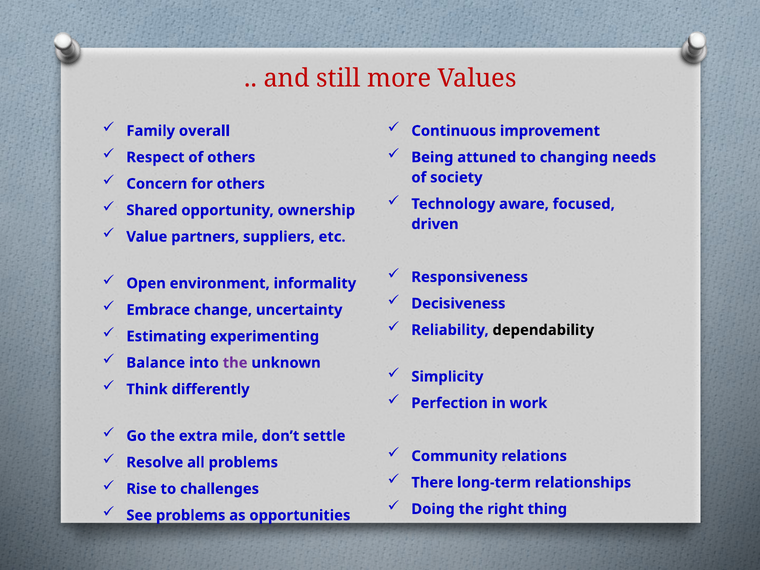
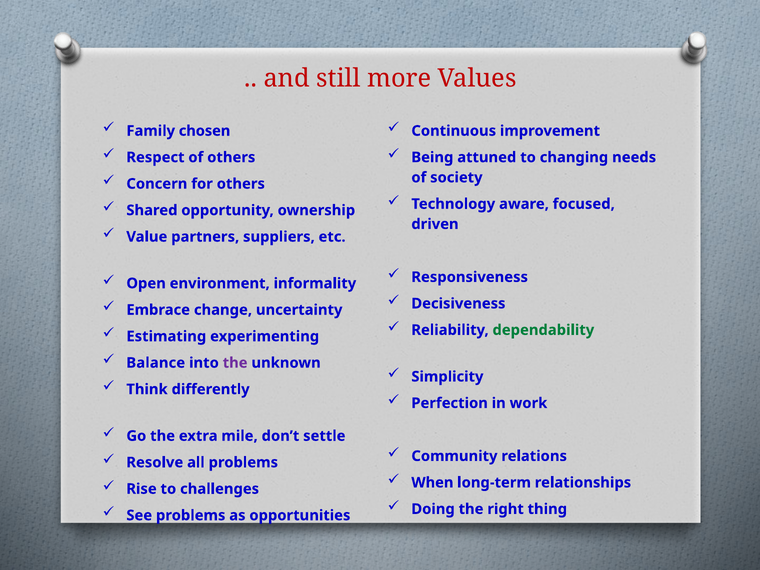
overall: overall -> chosen
dependability colour: black -> green
There: There -> When
